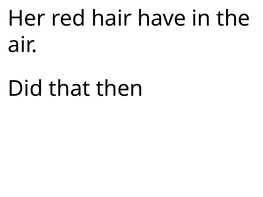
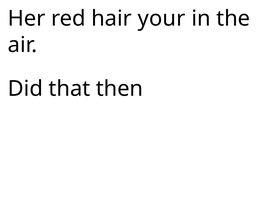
have: have -> your
